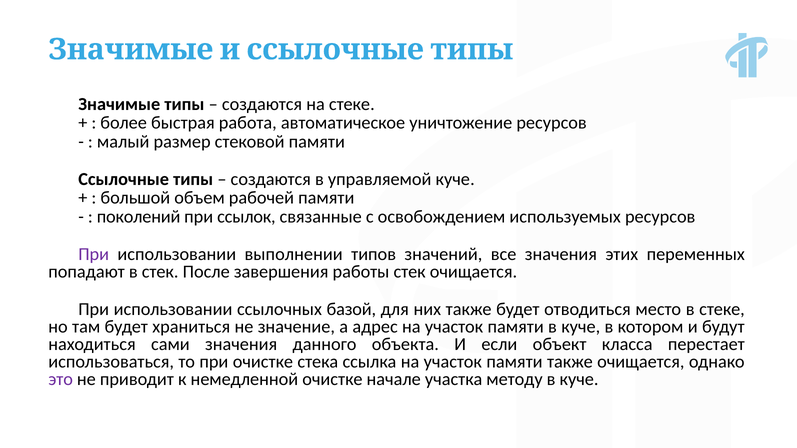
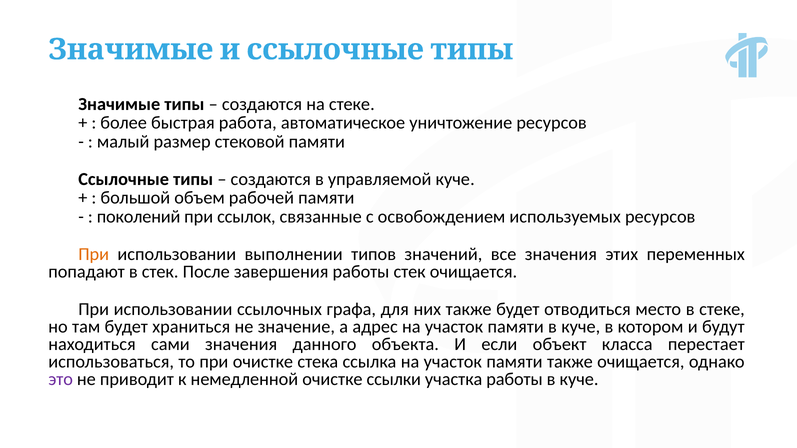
При at (94, 254) colour: purple -> orange
базой: базой -> графа
начале: начале -> ссылки
участка методу: методу -> работы
